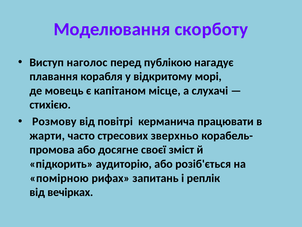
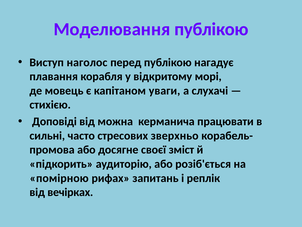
Моделювання скорботу: скорботу -> публікою
місце: місце -> уваги
Розмову: Розмову -> Доповіді
повітрі: повітрі -> можна
жарти: жарти -> сильні
